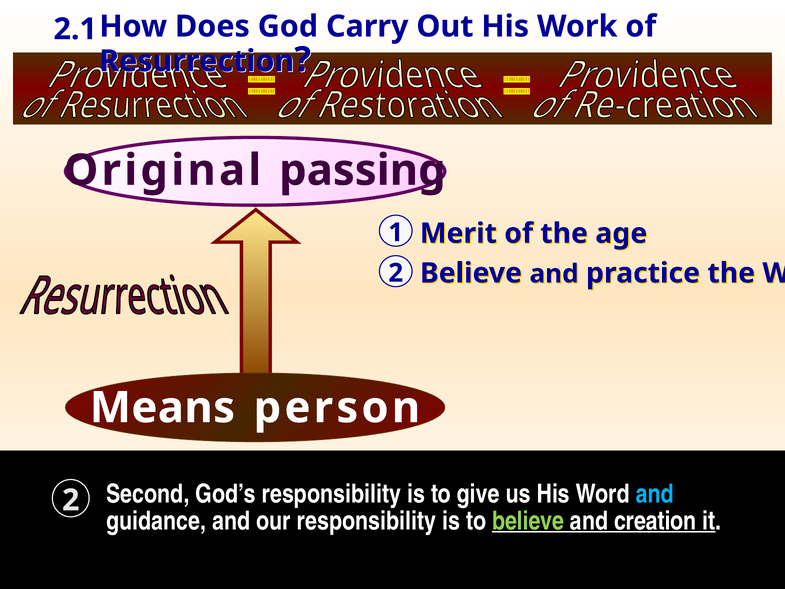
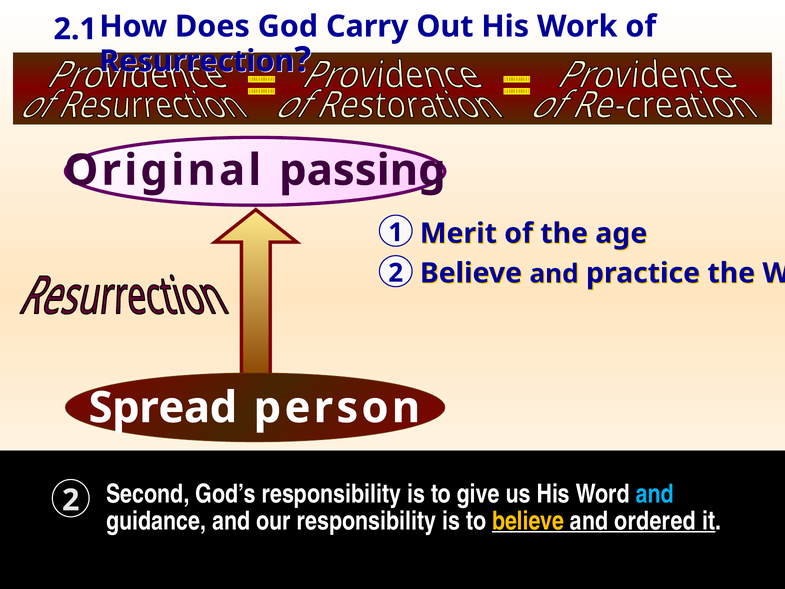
Means: Means -> Spread
believe at (528, 521) colour: light green -> yellow
creation: creation -> ordered
